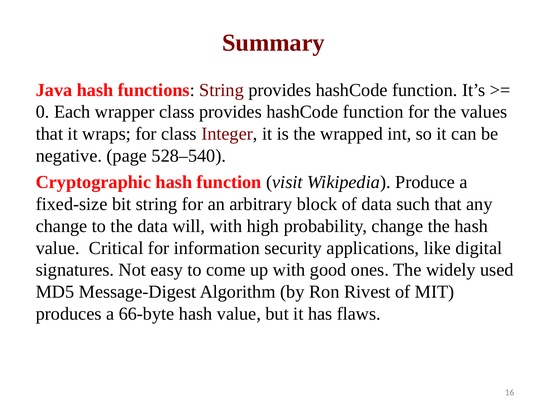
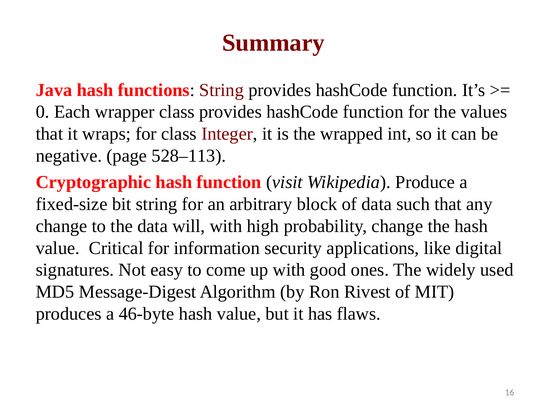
528–540: 528–540 -> 528–113
66-byte: 66-byte -> 46-byte
